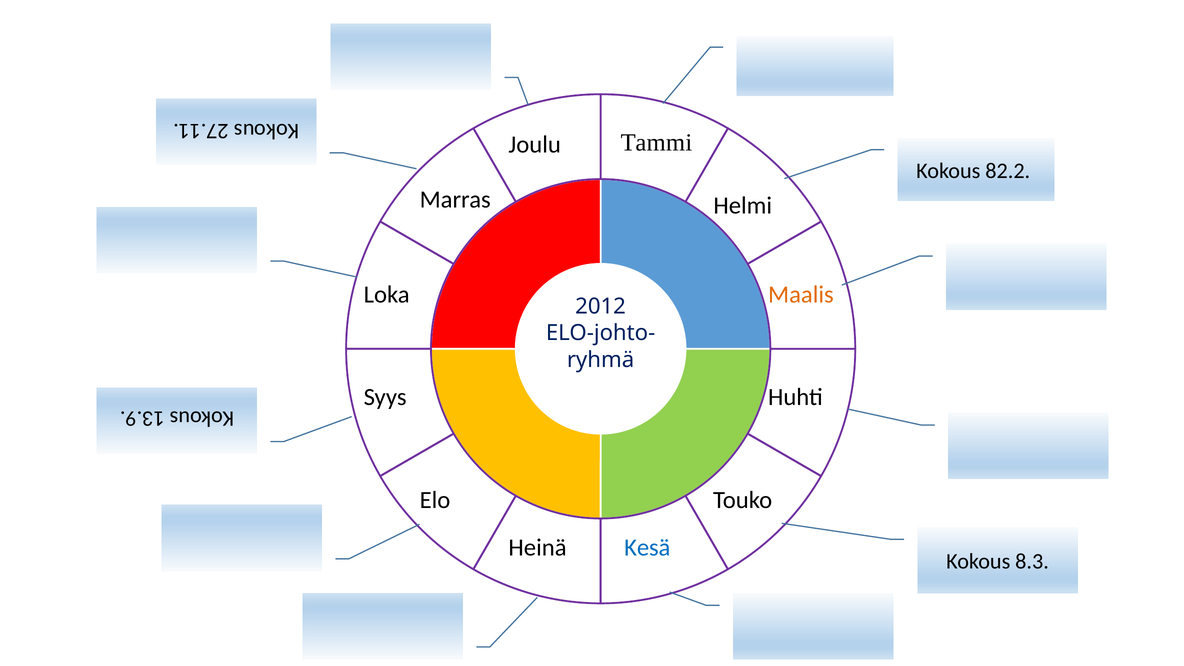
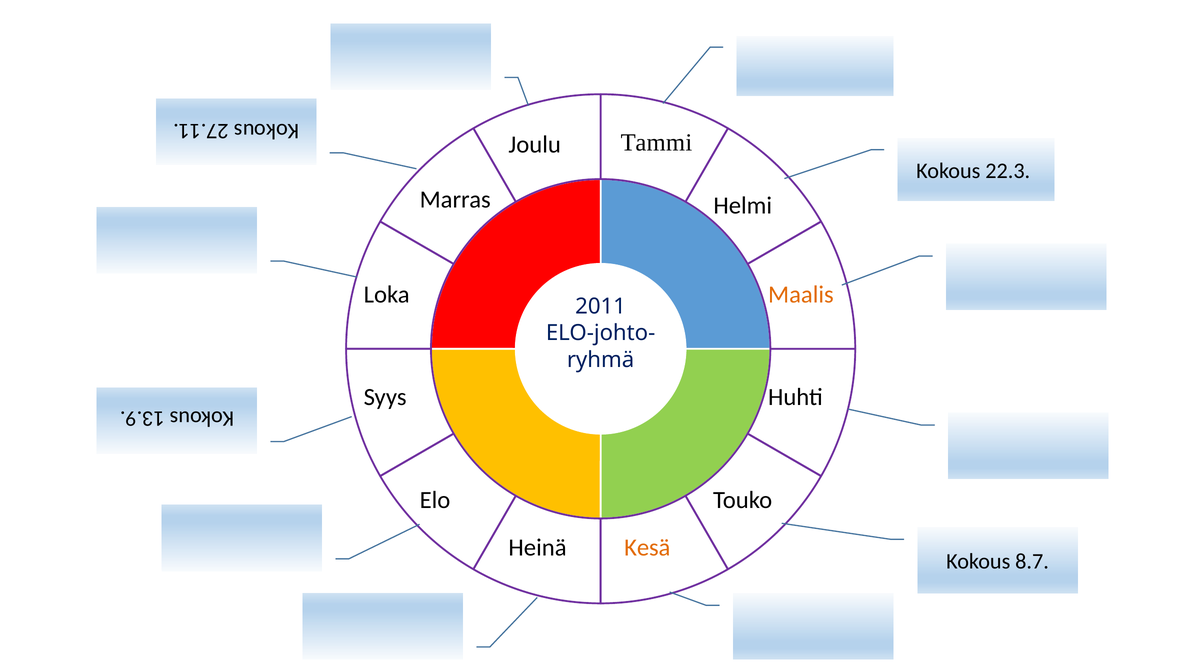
82.2: 82.2 -> 22.3
2012: 2012 -> 2011
Kesä colour: blue -> orange
8.3: 8.3 -> 8.7
